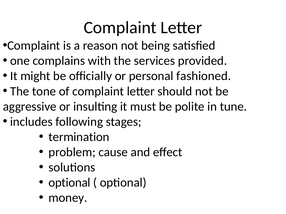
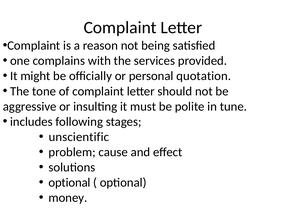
fashioned: fashioned -> quotation
termination: termination -> unscientific
